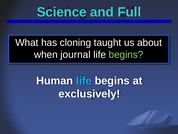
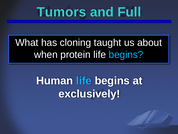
Science: Science -> Tumors
journal: journal -> protein
begins at (126, 54) colour: light green -> light blue
